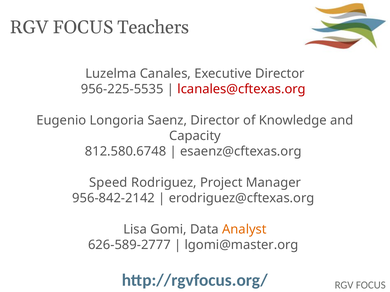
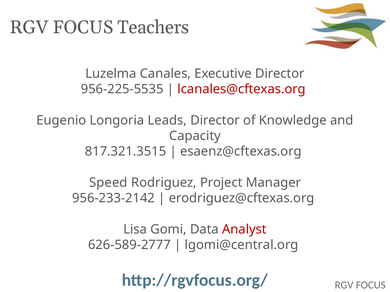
Saenz: Saenz -> Leads
812.580.6748: 812.580.6748 -> 817.321.3515
956-842-2142: 956-842-2142 -> 956-233-2142
Analyst colour: orange -> red
lgomi@master.org: lgomi@master.org -> lgomi@central.org
